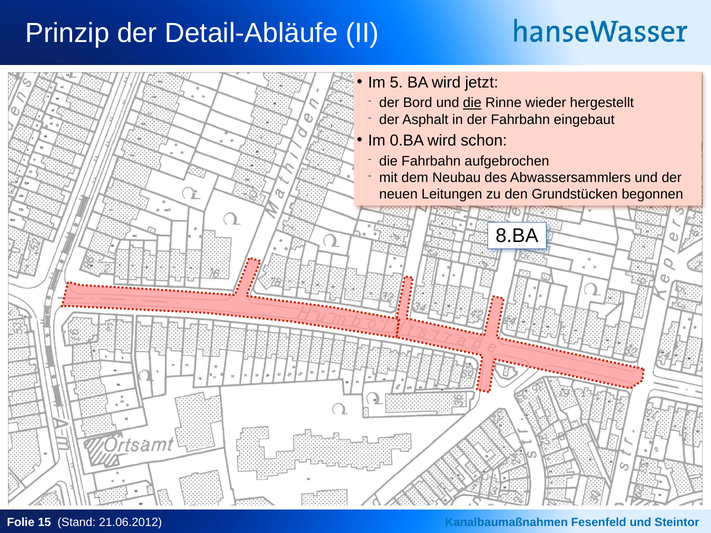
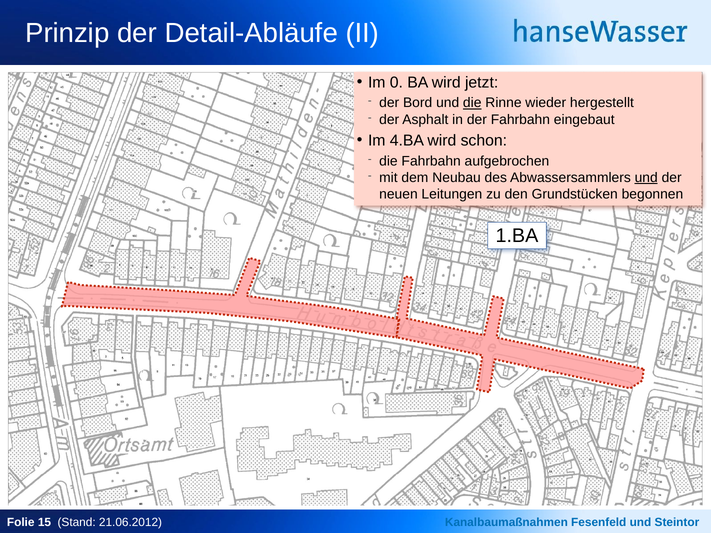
5: 5 -> 0
0.BA: 0.BA -> 4.BA
und at (646, 178) underline: none -> present
8.BA: 8.BA -> 1.BA
